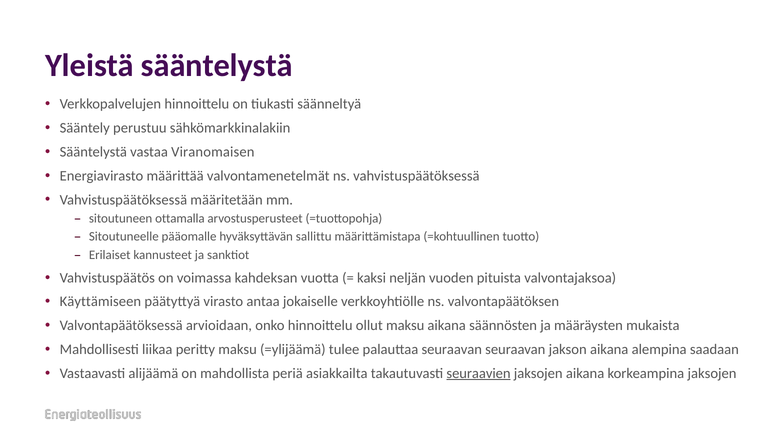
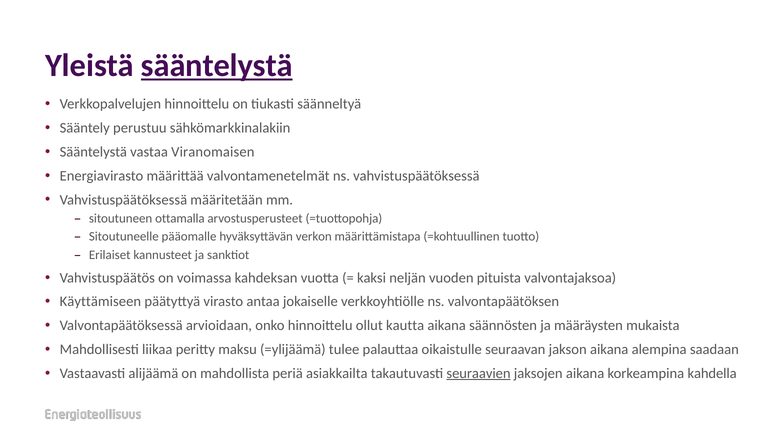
sääntelystä at (217, 65) underline: none -> present
sallittu: sallittu -> verkon
ollut maksu: maksu -> kautta
palauttaa seuraavan: seuraavan -> oikaistulle
korkeampina jaksojen: jaksojen -> kahdella
